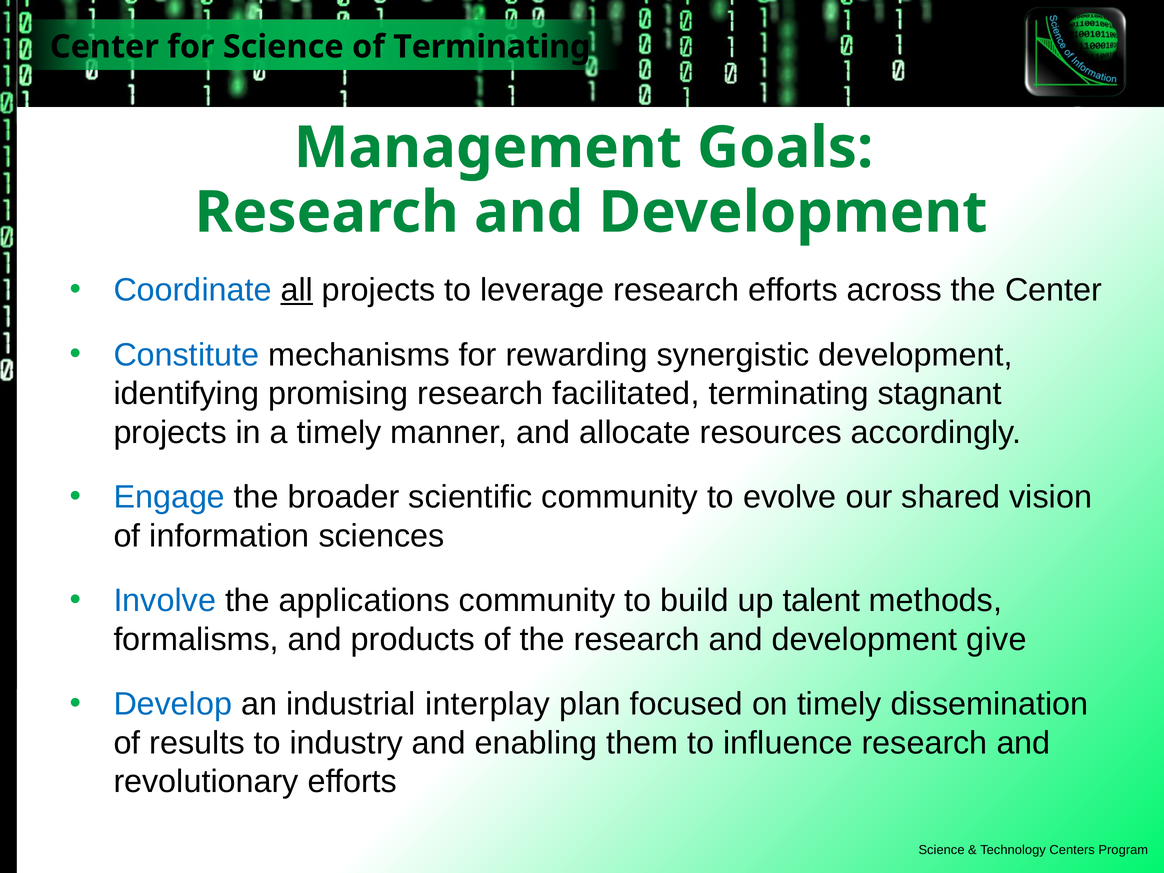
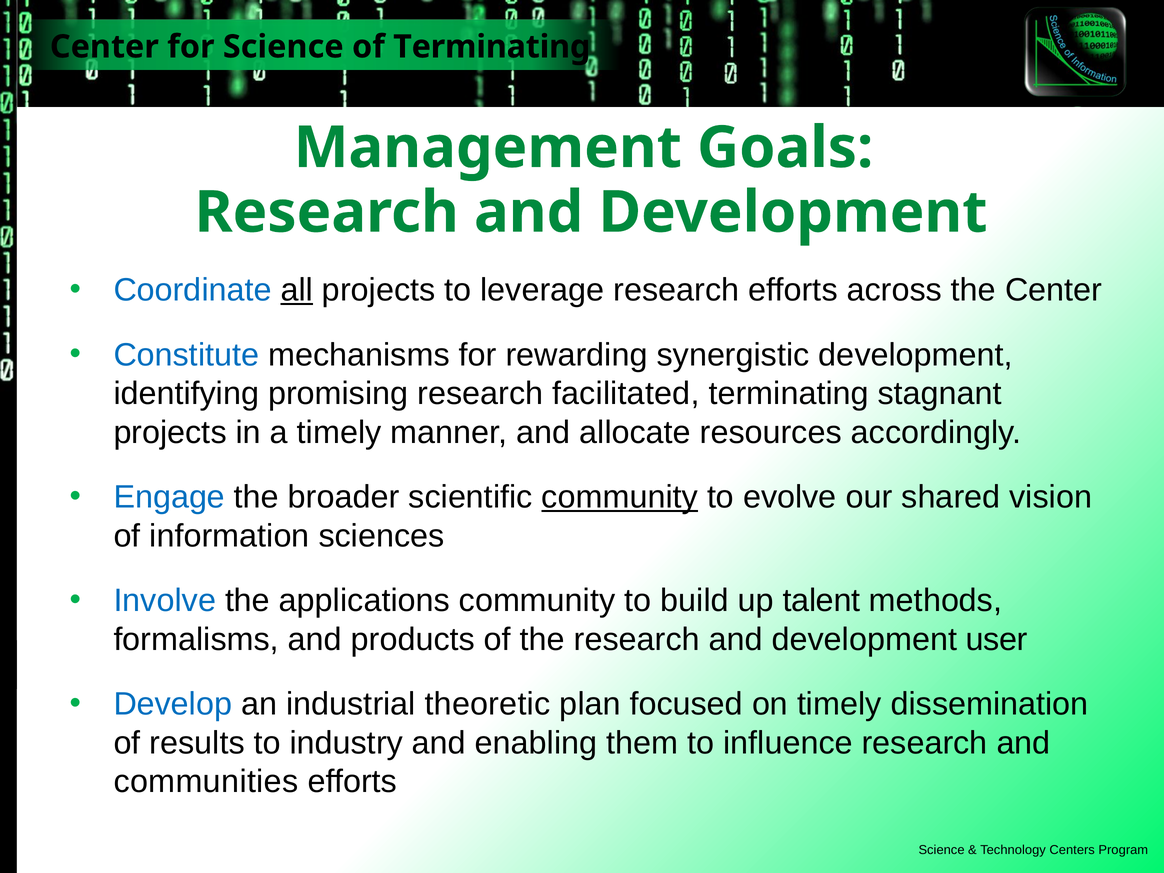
community at (620, 497) underline: none -> present
give: give -> user
interplay: interplay -> theoretic
revolutionary: revolutionary -> communities
